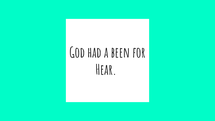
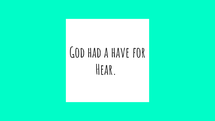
been: been -> have
